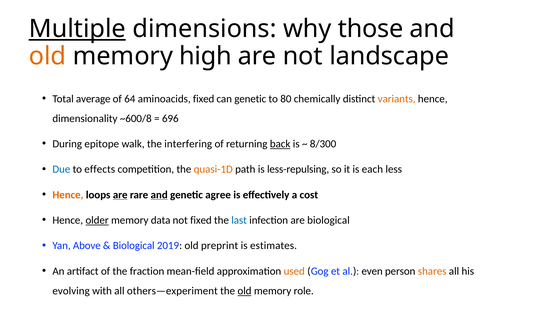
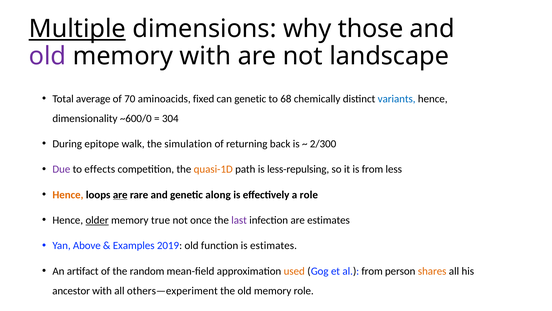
old at (47, 56) colour: orange -> purple
memory high: high -> with
64: 64 -> 70
80: 80 -> 68
variants colour: orange -> blue
~600/8: ~600/8 -> ~600/0
696: 696 -> 304
interfering: interfering -> simulation
back underline: present -> none
8/300: 8/300 -> 2/300
Due colour: blue -> purple
is each: each -> from
and at (159, 194) underline: present -> none
agree: agree -> along
a cost: cost -> role
data: data -> true
not fixed: fixed -> once
last colour: blue -> purple
are biological: biological -> estimates
Biological at (134, 245): Biological -> Examples
preprint: preprint -> function
fraction: fraction -> random
al even: even -> from
evolving: evolving -> ancestor
old at (245, 290) underline: present -> none
